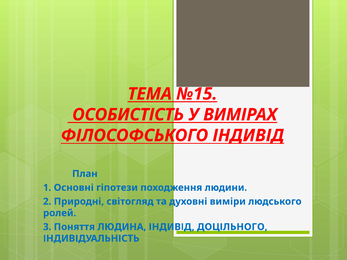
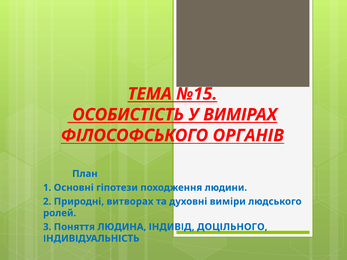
ФІЛОСОФСЬКОГО ІНДИВІД: ІНДИВІД -> ОРГАНІВ
світогляд: світогляд -> витворах
